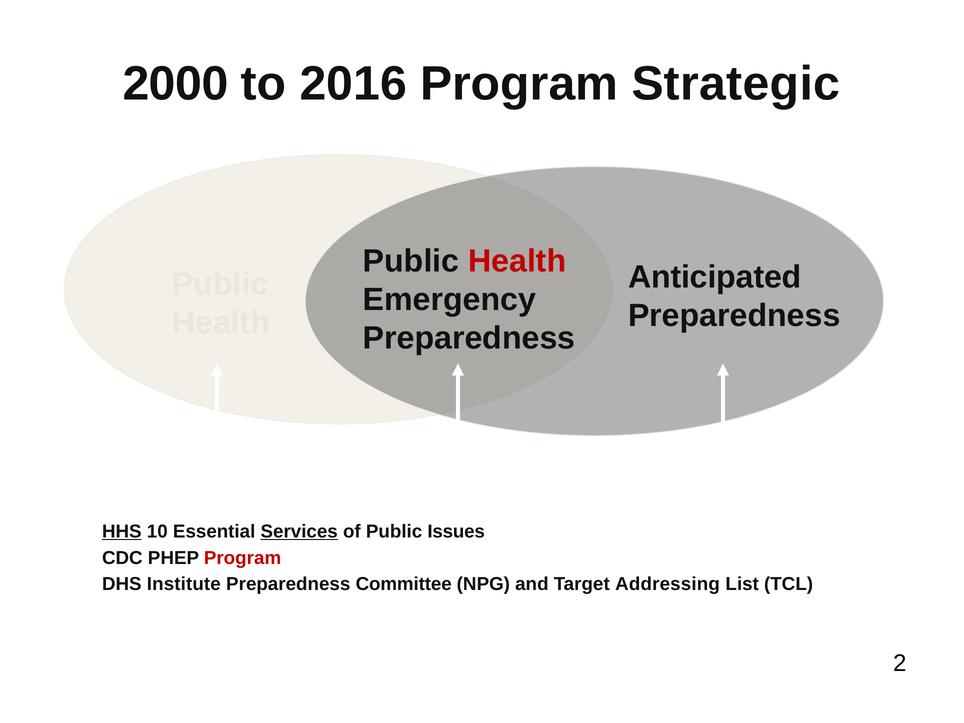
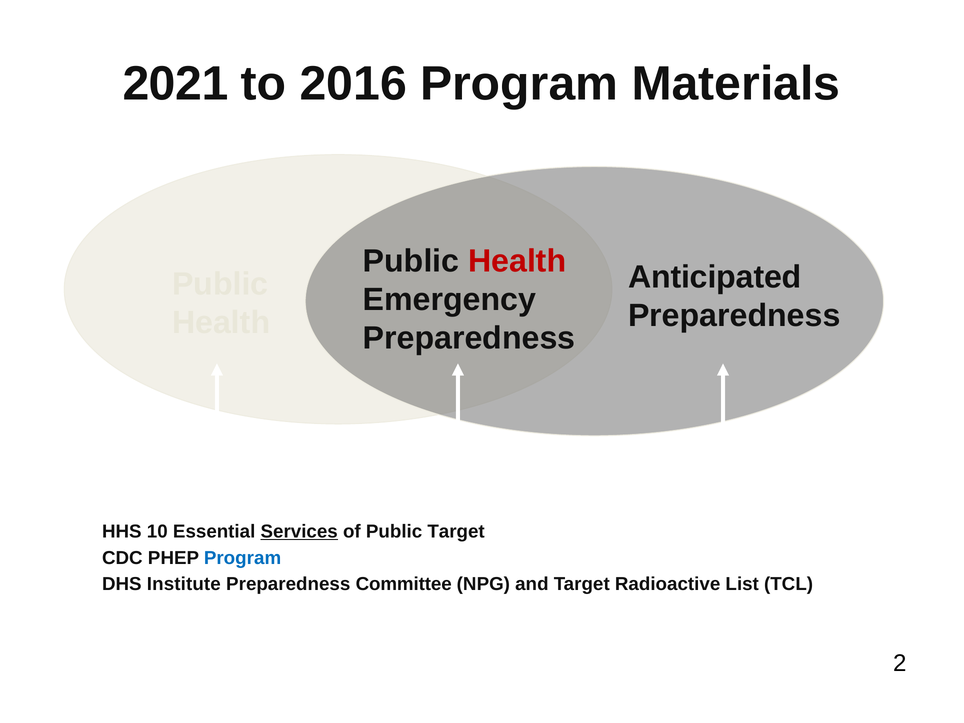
2000: 2000 -> 2021
Strategic: Strategic -> Materials
HHS underline: present -> none
Public Issues: Issues -> Target
Program at (243, 558) colour: red -> blue
Addressing: Addressing -> Radioactive
